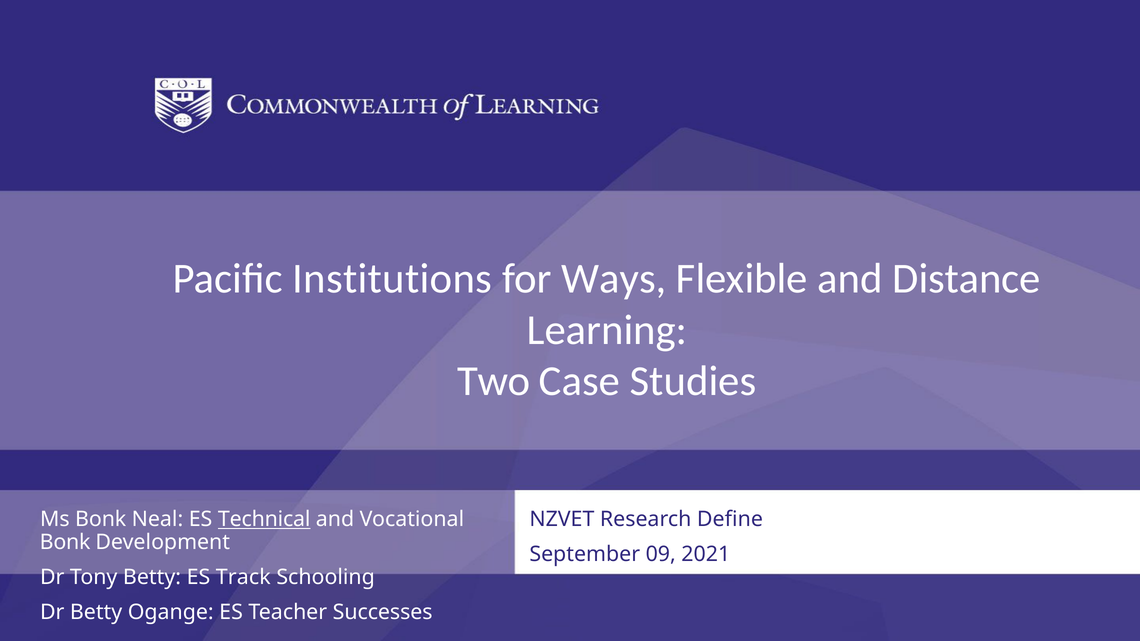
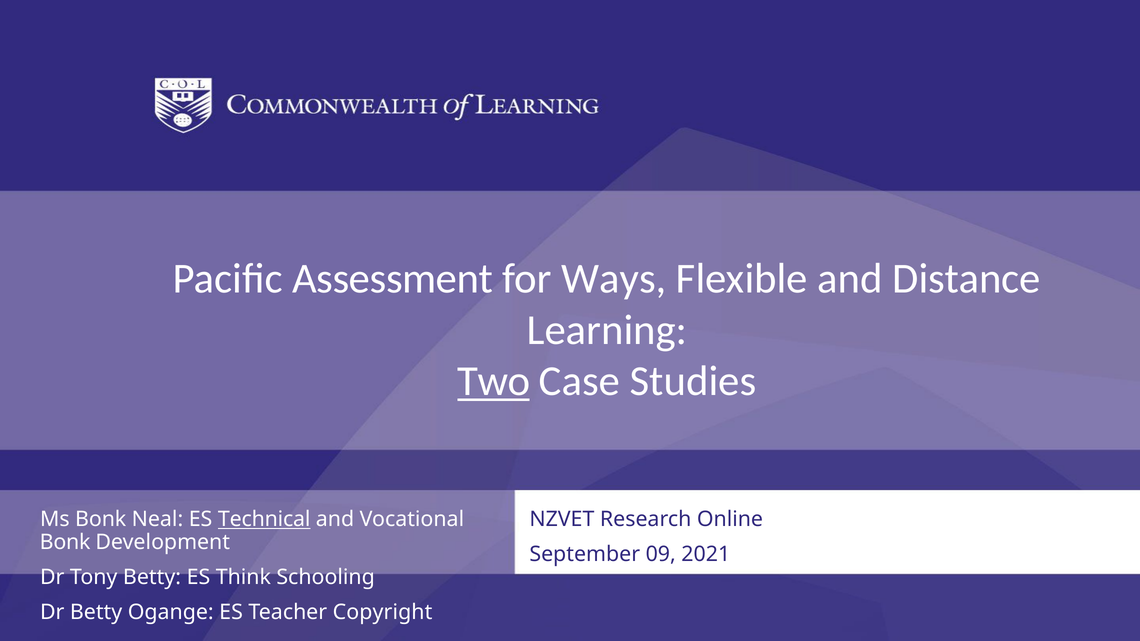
Institutions: Institutions -> Assessment
Two underline: none -> present
Define: Define -> Online
Track: Track -> Think
Successes: Successes -> Copyright
